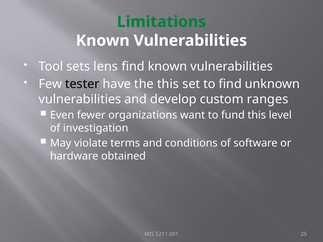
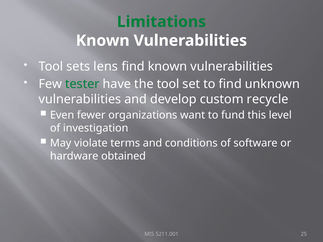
tester colour: black -> green
the this: this -> tool
ranges: ranges -> recycle
